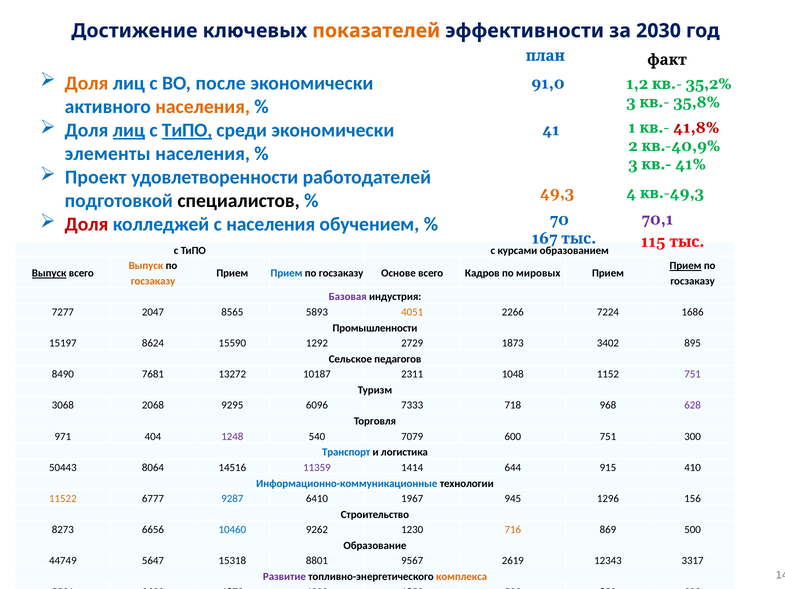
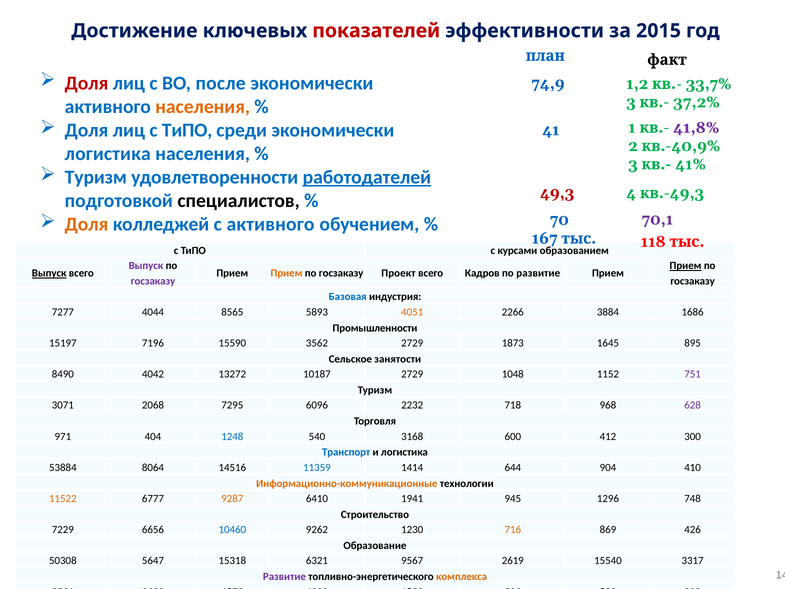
показателей colour: orange -> red
2030: 2030 -> 2015
Доля at (87, 83) colour: orange -> red
91,0: 91,0 -> 74,9
35,2%: 35,2% -> 33,7%
35,8%: 35,8% -> 37,2%
лиц at (129, 130) underline: present -> none
ТиПО at (187, 130) underline: present -> none
41,8% colour: red -> purple
элементы at (108, 154): элементы -> логистика
Проект at (96, 177): Проект -> Туризм
работодателей underline: none -> present
49,3 colour: orange -> red
Доля at (87, 224) colour: red -> orange
с населения: населения -> активного
115: 115 -> 118
Выпуск at (146, 266) colour: orange -> purple
Прием at (287, 273) colour: blue -> orange
Основе: Основе -> Проект
по мировых: мировых -> развитие
госзаказу at (153, 281) colour: orange -> purple
Базовая colour: purple -> blue
2047: 2047 -> 4044
7224: 7224 -> 3884
8624: 8624 -> 7196
1292: 1292 -> 3562
3402: 3402 -> 1645
педагогов: педагогов -> занятости
7681: 7681 -> 4042
10187 2311: 2311 -> 2729
3068: 3068 -> 3071
9295: 9295 -> 7295
7333: 7333 -> 2232
1248 colour: purple -> blue
7079: 7079 -> 3168
600 751: 751 -> 412
50443: 50443 -> 53884
11359 colour: purple -> blue
915: 915 -> 904
Информационно-коммуникационные colour: blue -> orange
9287 colour: blue -> orange
1967: 1967 -> 1941
156: 156 -> 748
8273: 8273 -> 7229
500: 500 -> 426
44749: 44749 -> 50308
8801: 8801 -> 6321
12343: 12343 -> 15540
